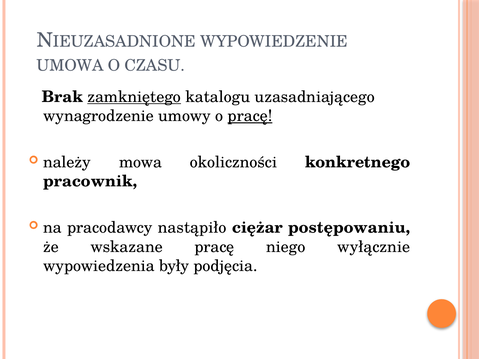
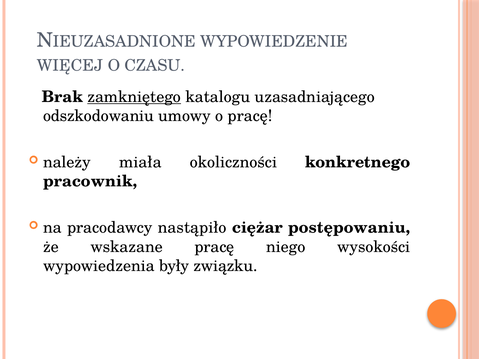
UMOWA: UMOWA -> WIĘCEJ
wynagrodzenie: wynagrodzenie -> odszkodowaniu
pracę at (250, 116) underline: present -> none
mowa: mowa -> miała
wyłącznie: wyłącznie -> wysokości
podjęcia: podjęcia -> związku
